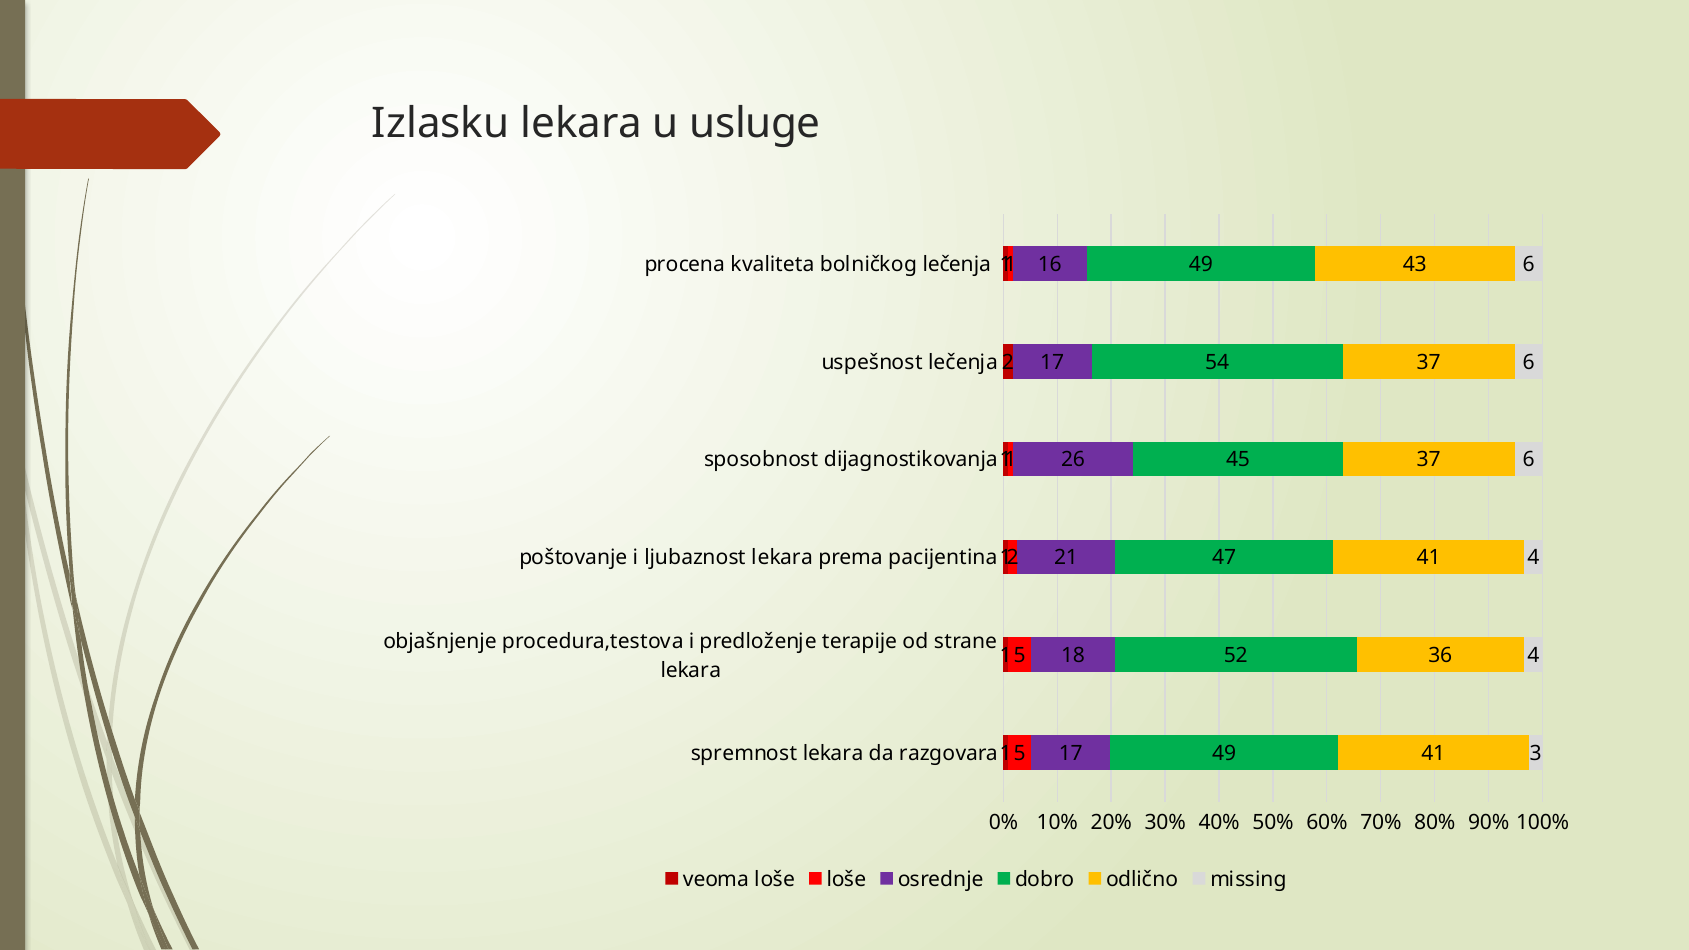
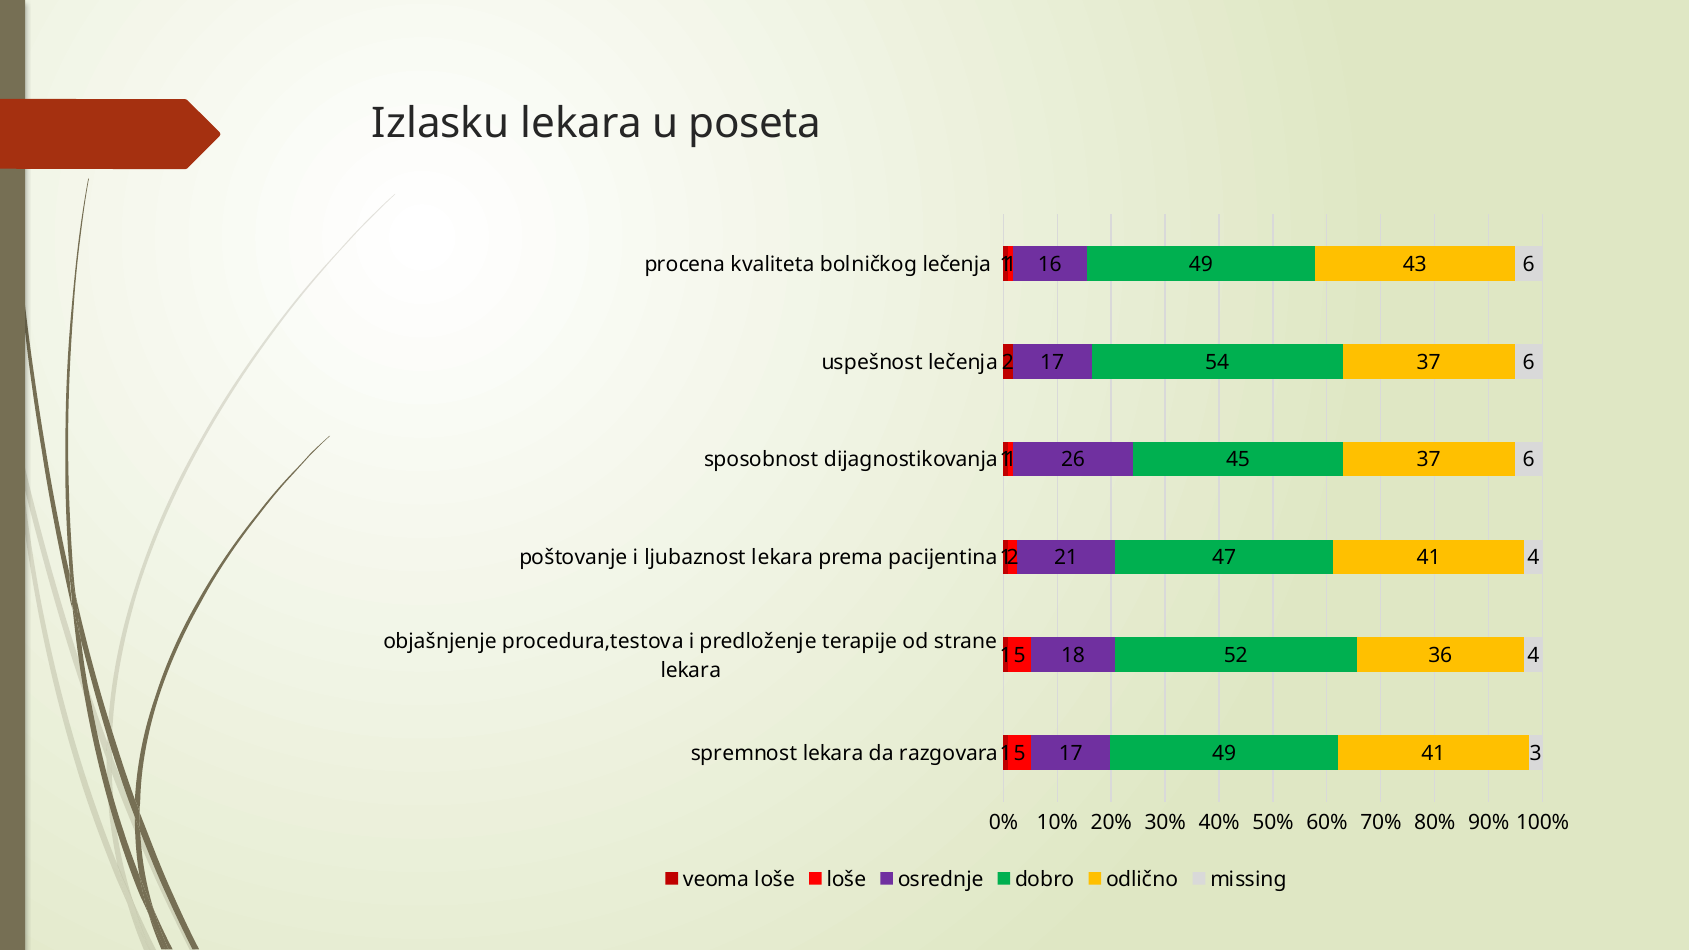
usluge: usluge -> poseta
